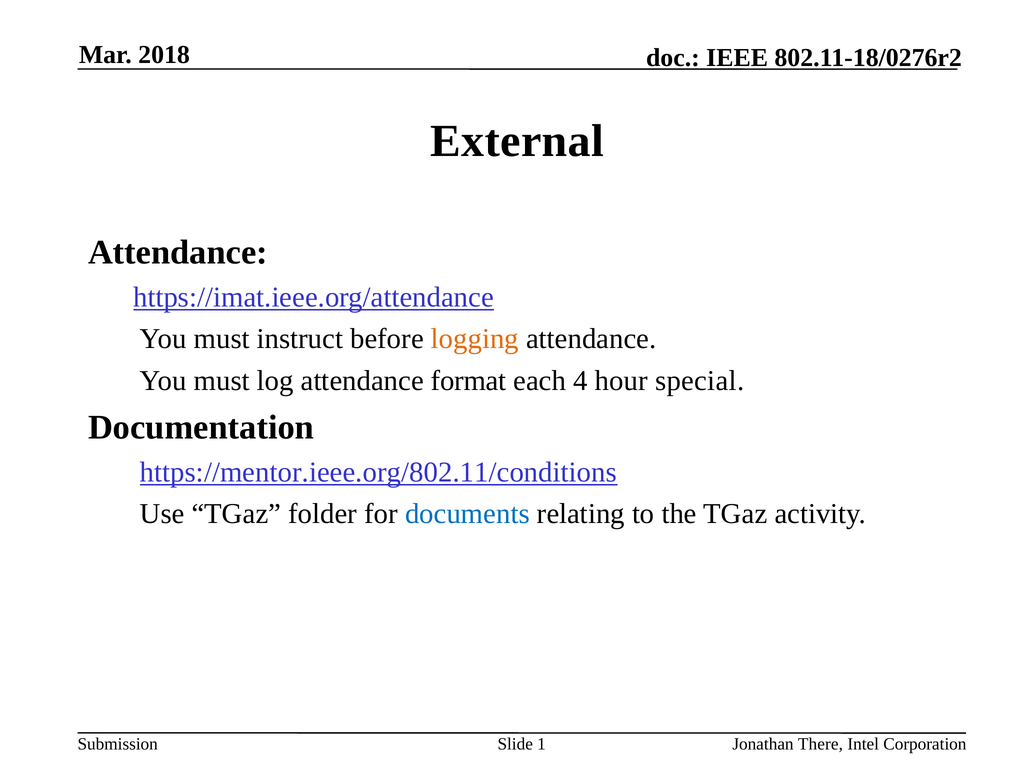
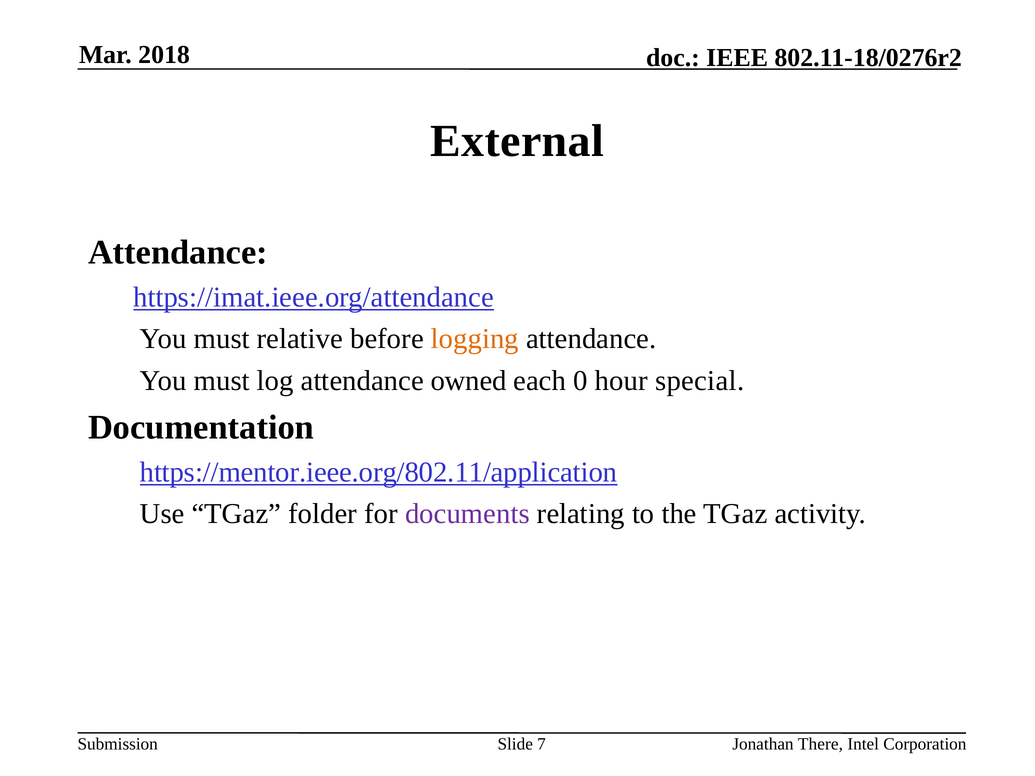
instruct: instruct -> relative
format: format -> owned
4: 4 -> 0
https://mentor.ieee.org/802.11/conditions: https://mentor.ieee.org/802.11/conditions -> https://mentor.ieee.org/802.11/application
documents colour: blue -> purple
1: 1 -> 7
